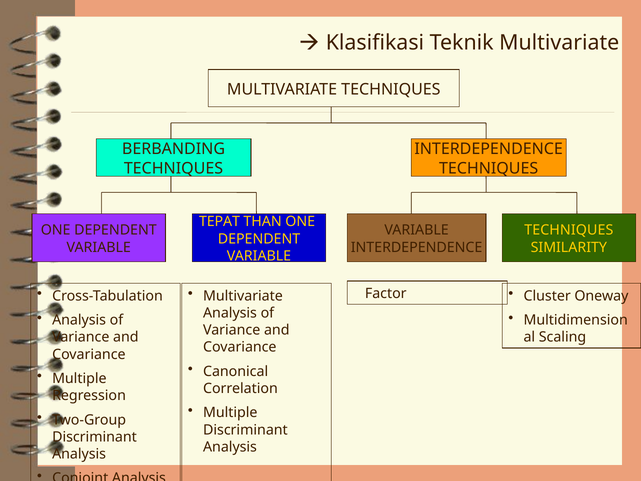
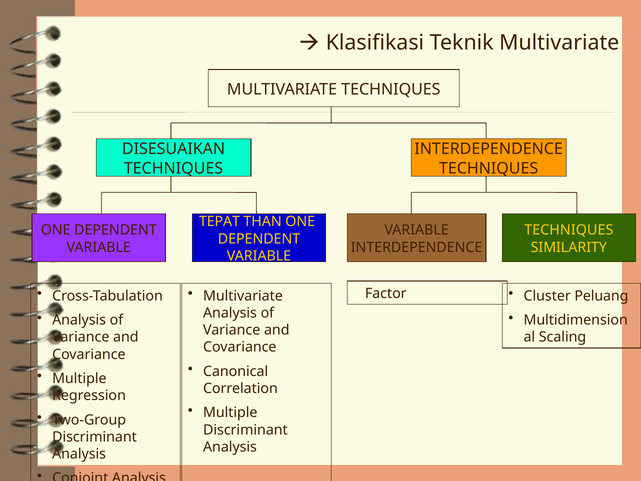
BERBANDING: BERBANDING -> DISESUAIKAN
Oneway: Oneway -> Peluang
